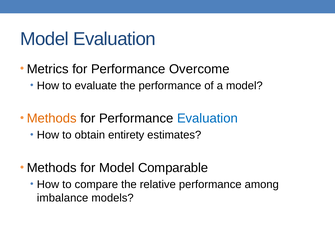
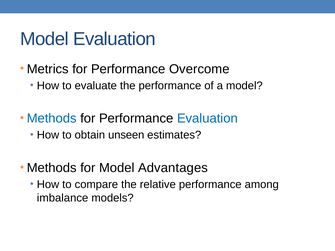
Methods at (52, 119) colour: orange -> blue
entirety: entirety -> unseen
Comparable: Comparable -> Advantages
